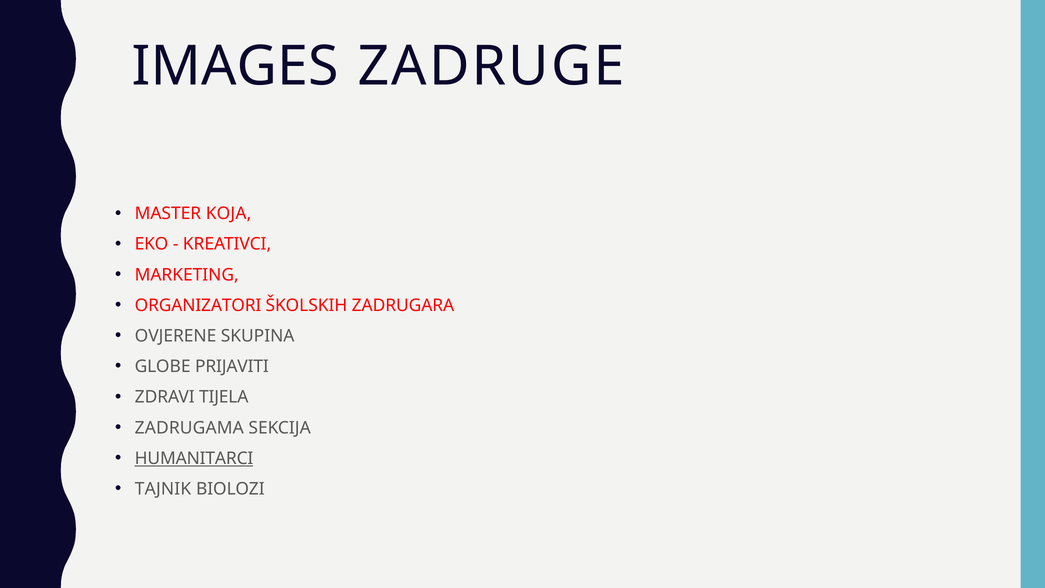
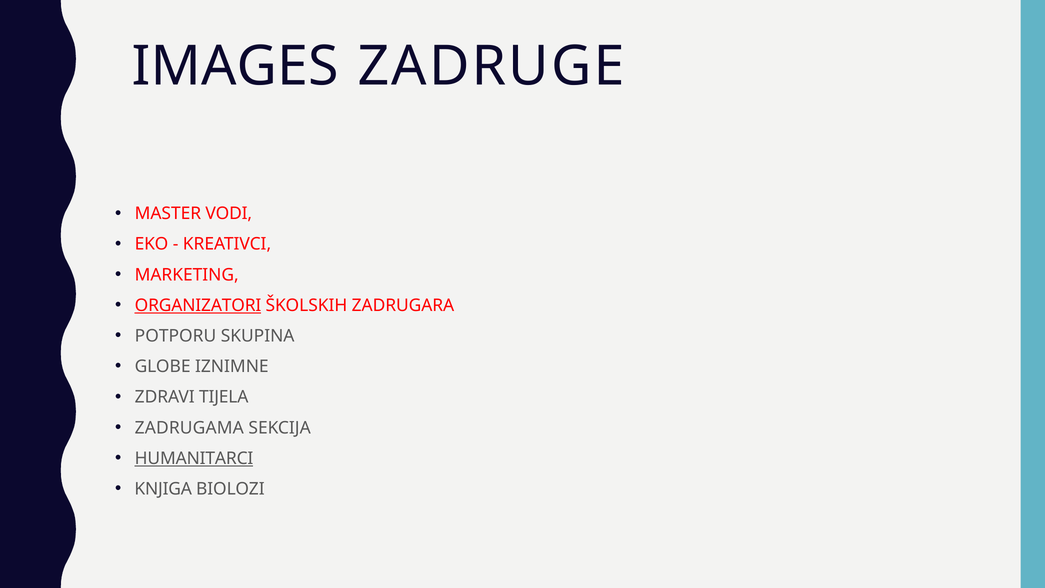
KOJA: KOJA -> VODI
ORGANIZATORI underline: none -> present
OVJERENE: OVJERENE -> POTPORU
PRIJAVITI: PRIJAVITI -> IZNIMNE
TAJNIK: TAJNIK -> KNJIGA
